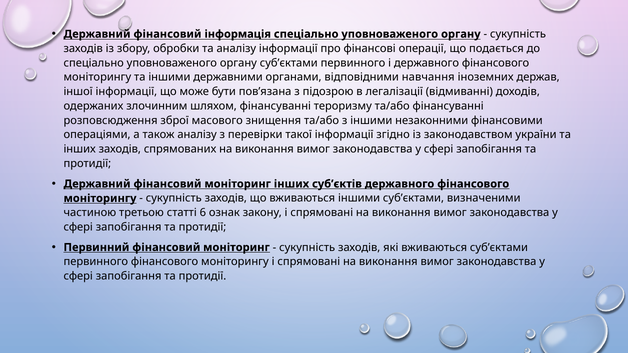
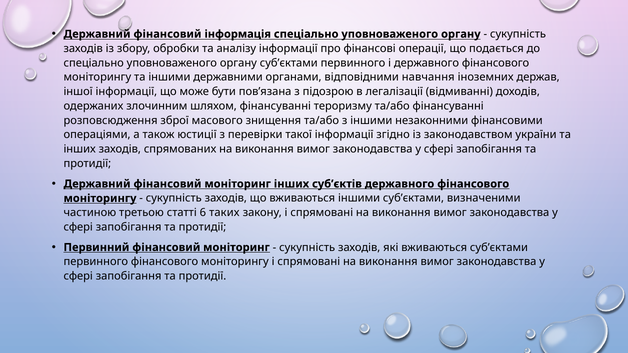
також аналізу: аналізу -> юстиції
ознак: ознак -> таких
